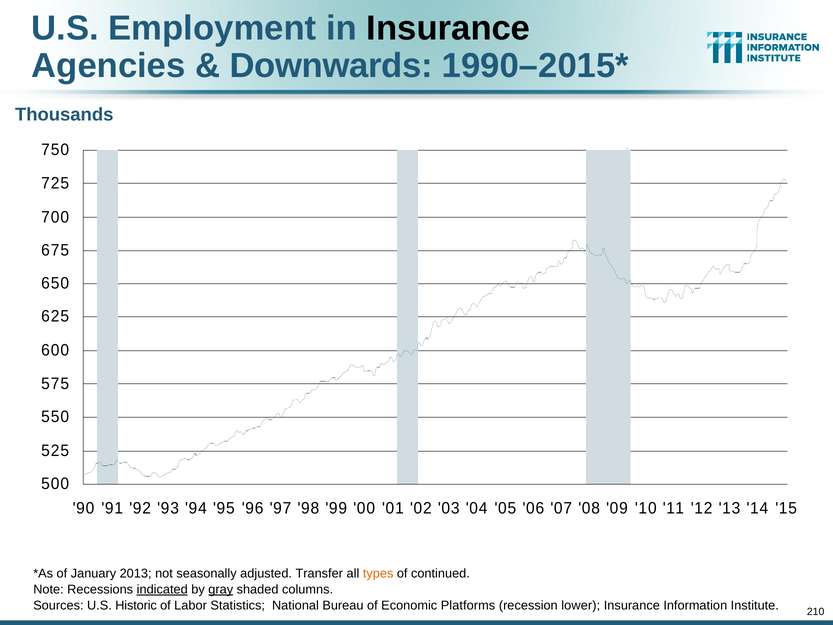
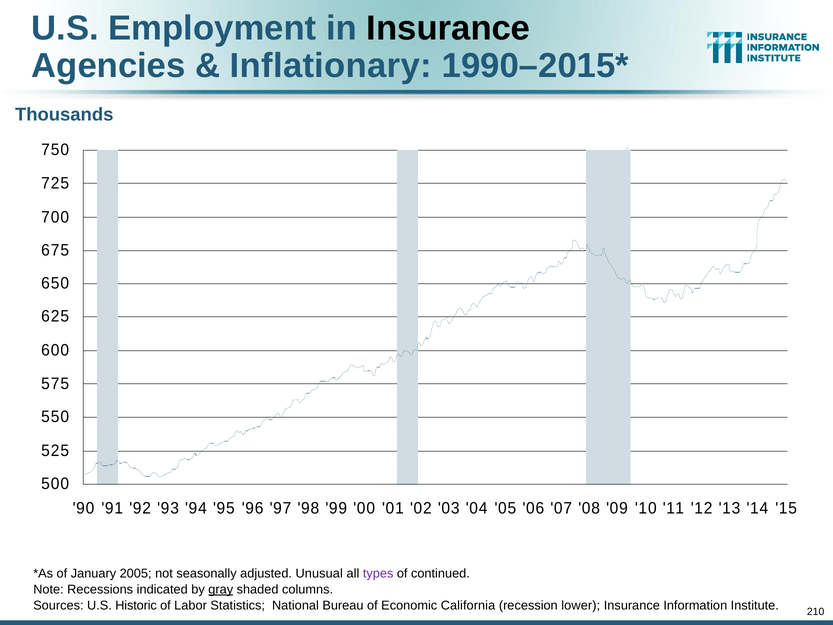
Downwards: Downwards -> Inflationary
2013: 2013 -> 2005
Transfer: Transfer -> Unusual
types colour: orange -> purple
indicated underline: present -> none
Platforms: Platforms -> California
